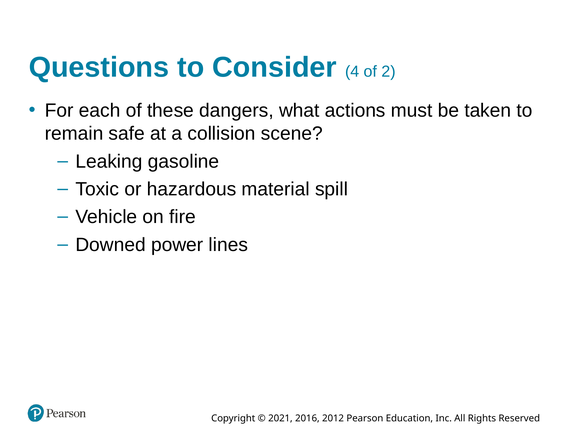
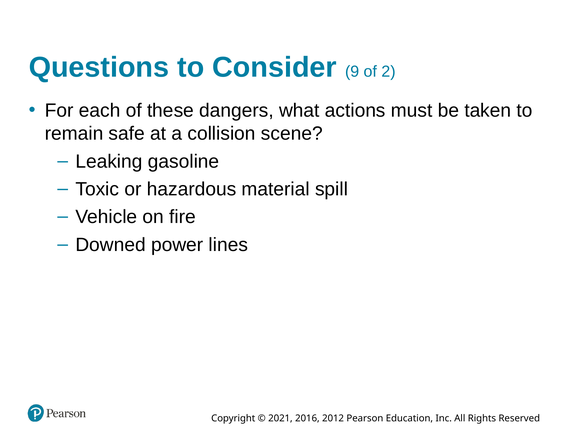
4: 4 -> 9
